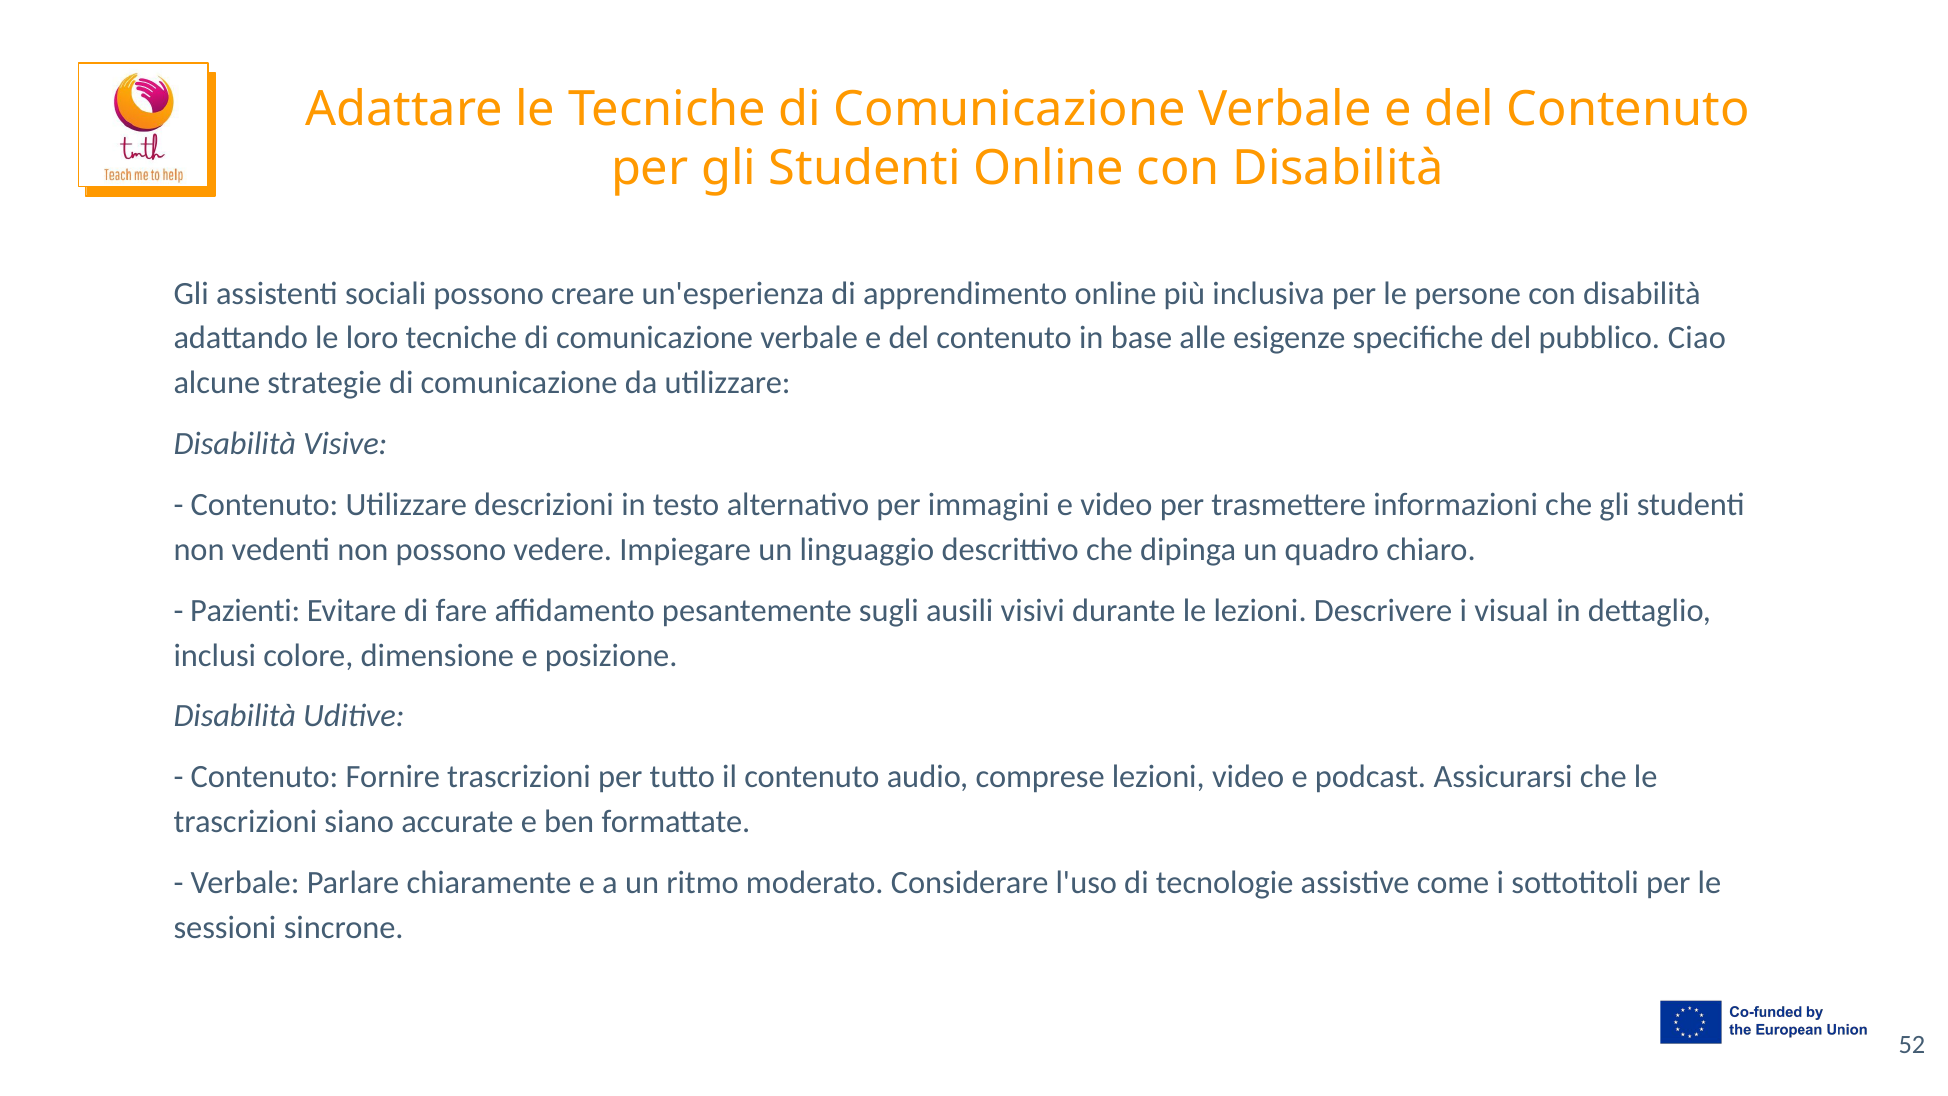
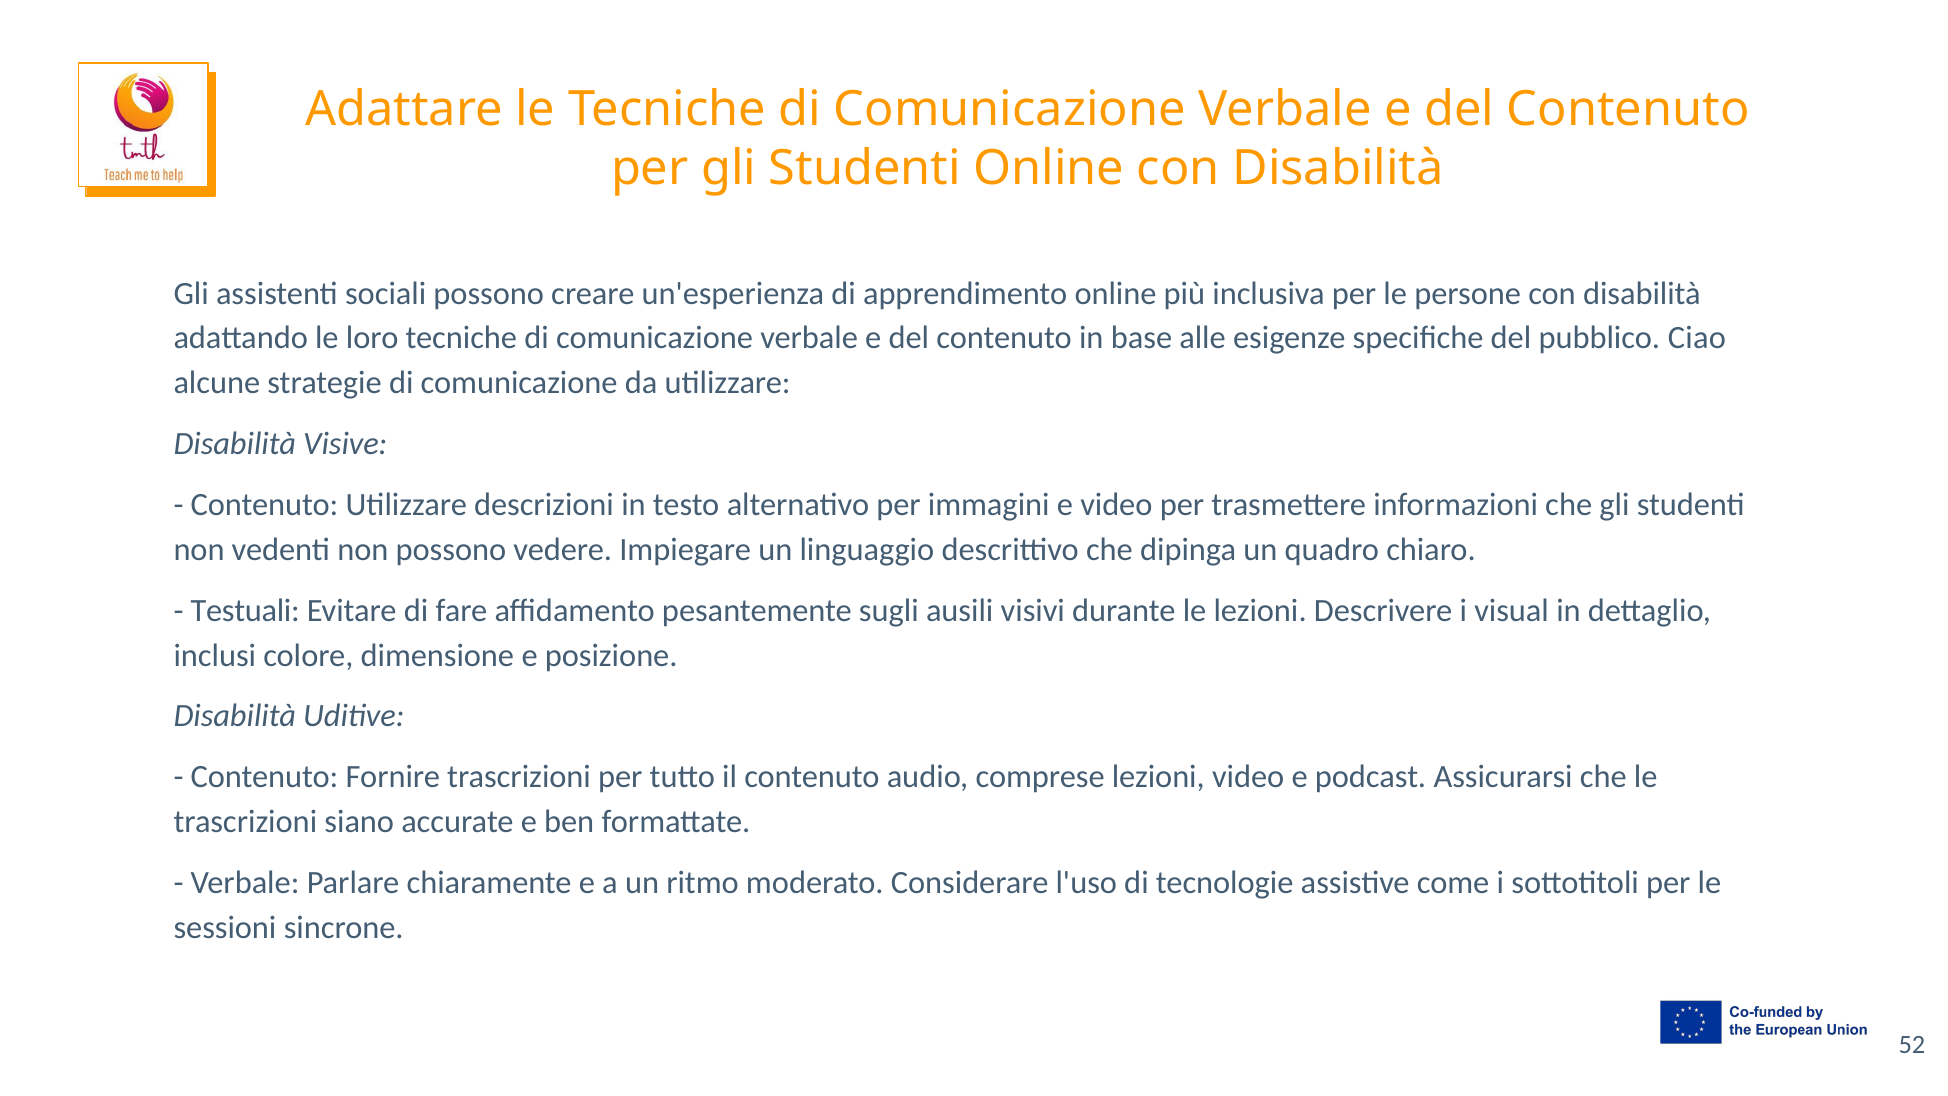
Pazienti: Pazienti -> Testuali
